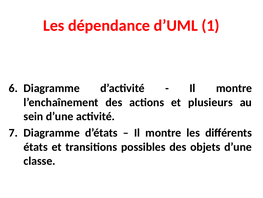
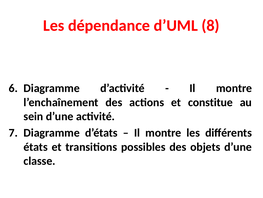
1: 1 -> 8
plusieurs: plusieurs -> constitue
